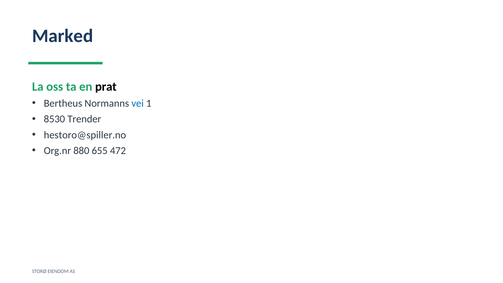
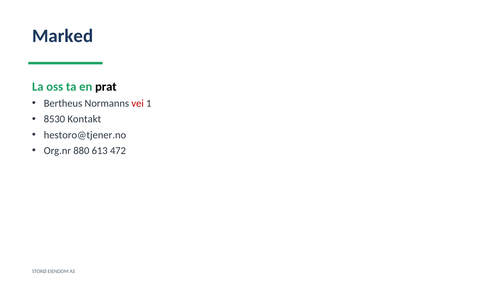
vei colour: blue -> red
Trender: Trender -> Kontakt
hestoro@spiller.no: hestoro@spiller.no -> hestoro@tjener.no
655: 655 -> 613
